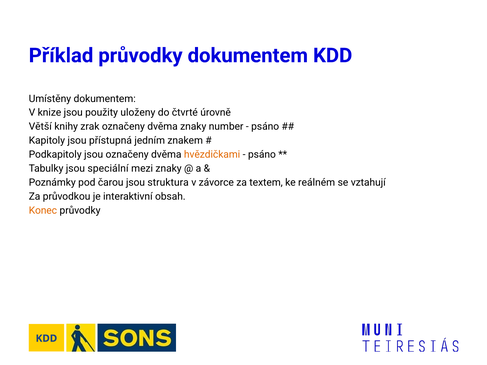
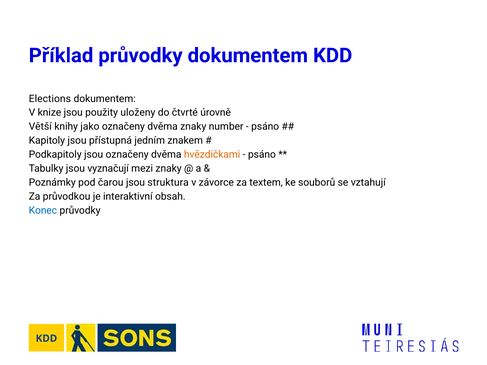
Umístěny: Umístěny -> Elections
zrak: zrak -> jako
speciální: speciální -> vyznačují
reálném: reálném -> souborů
Konec colour: orange -> blue
